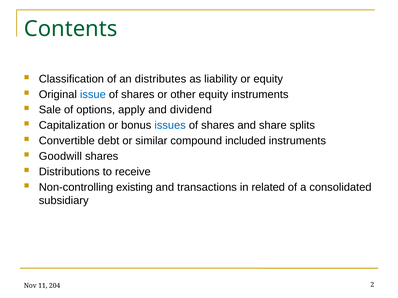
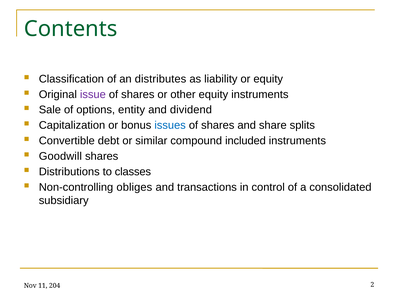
issue colour: blue -> purple
apply: apply -> entity
receive: receive -> classes
existing: existing -> obliges
related: related -> control
